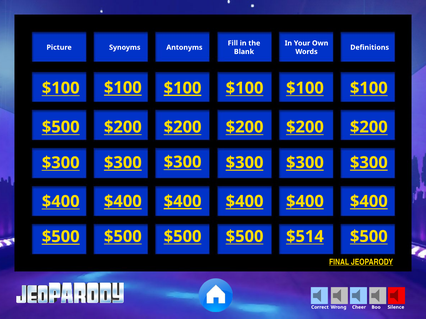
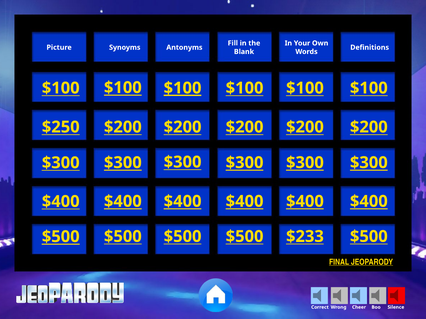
$500 at (61, 127): $500 -> $250
$400 at (183, 202) underline: present -> none
$514: $514 -> $233
